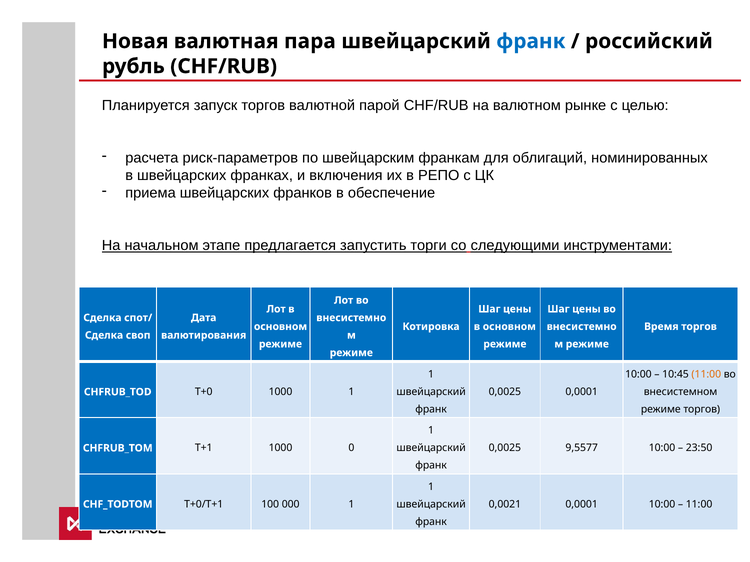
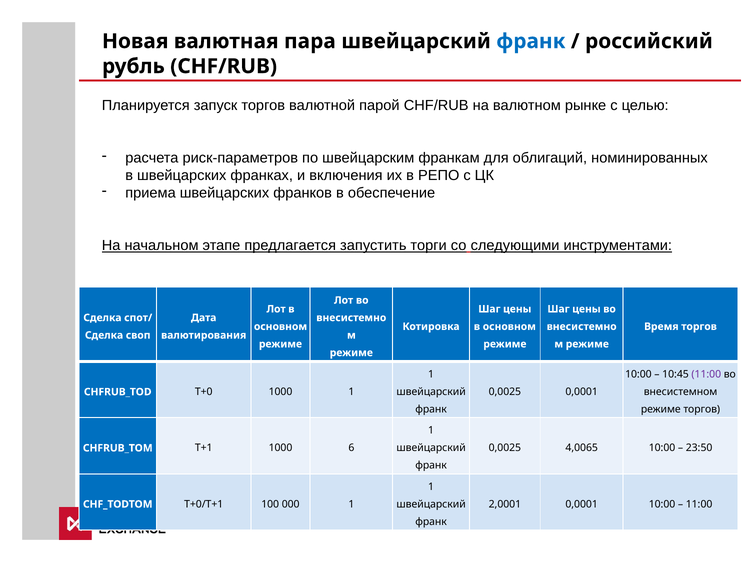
11:00 at (706, 375) colour: orange -> purple
9,5577: 9,5577 -> 4,0065
0: 0 -> 6
0,0021: 0,0021 -> 2,0001
